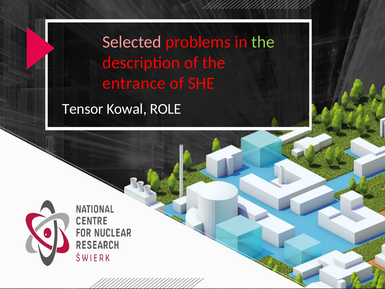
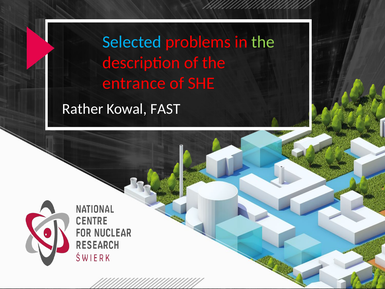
Selected colour: pink -> light blue
Tensor: Tensor -> Rather
ROLE: ROLE -> FAST
